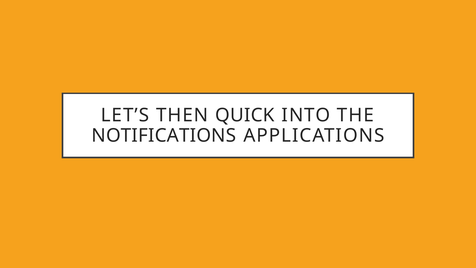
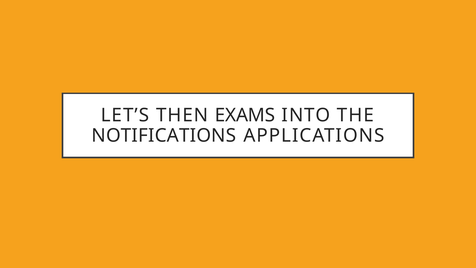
QUICK: QUICK -> EXAMS
